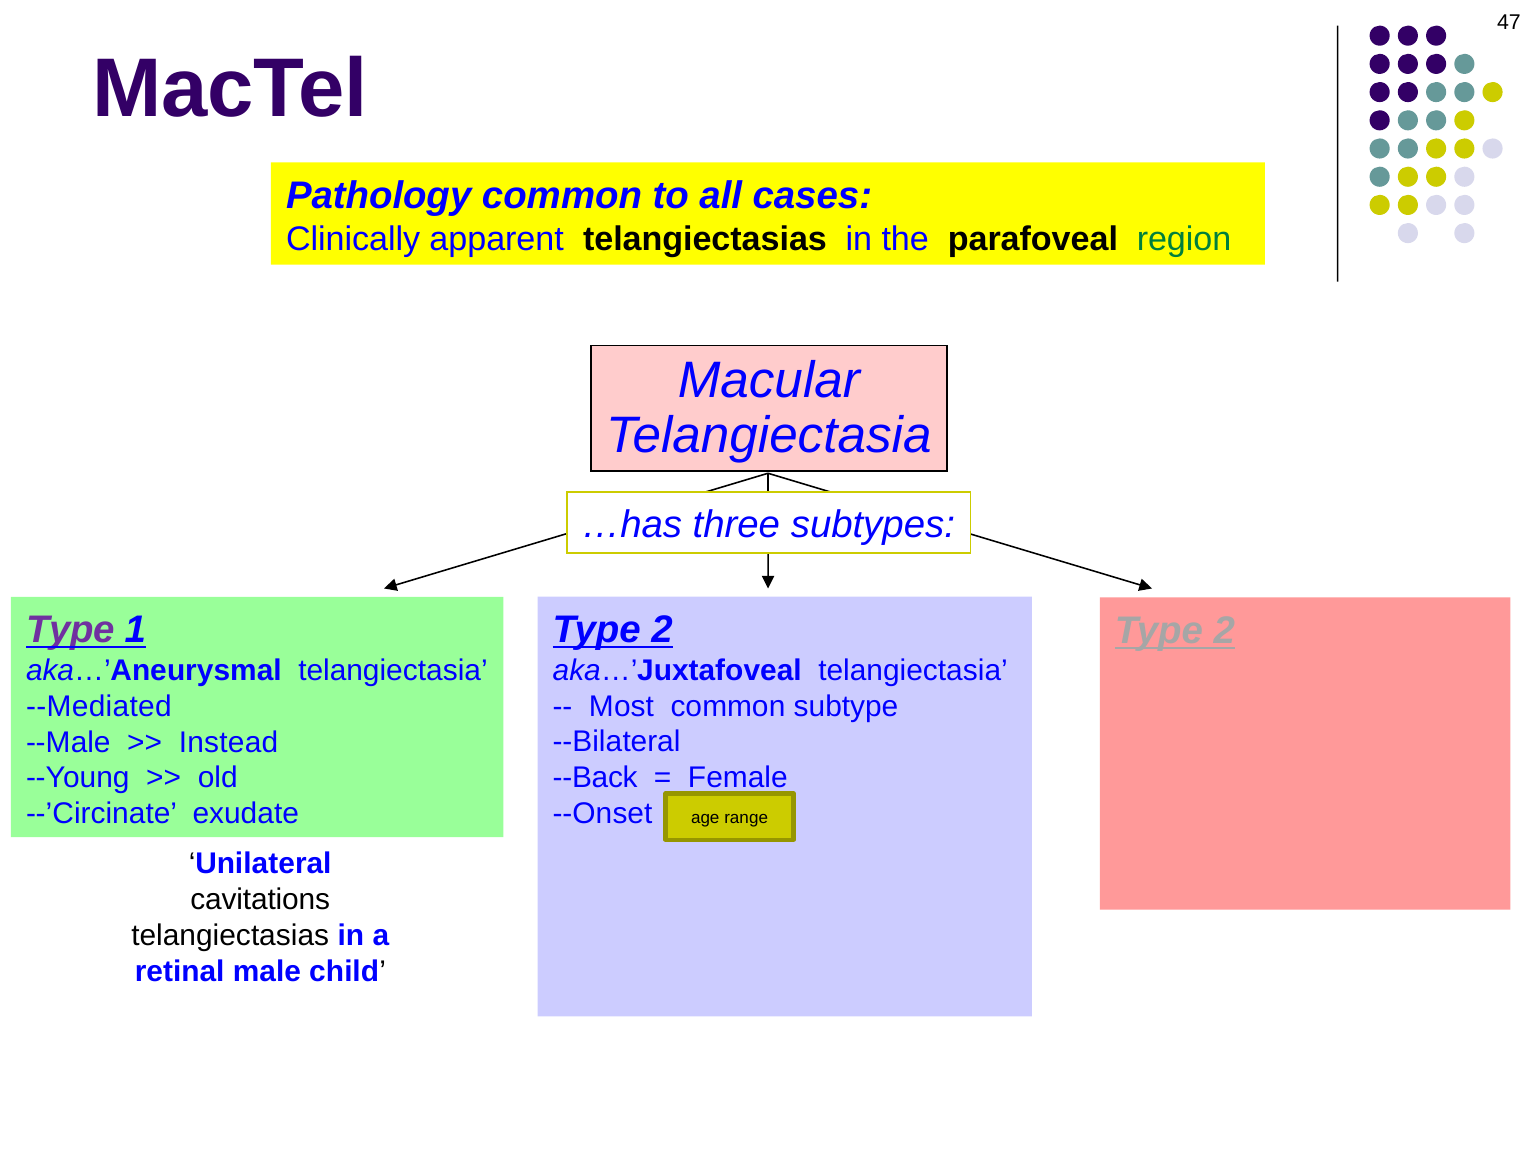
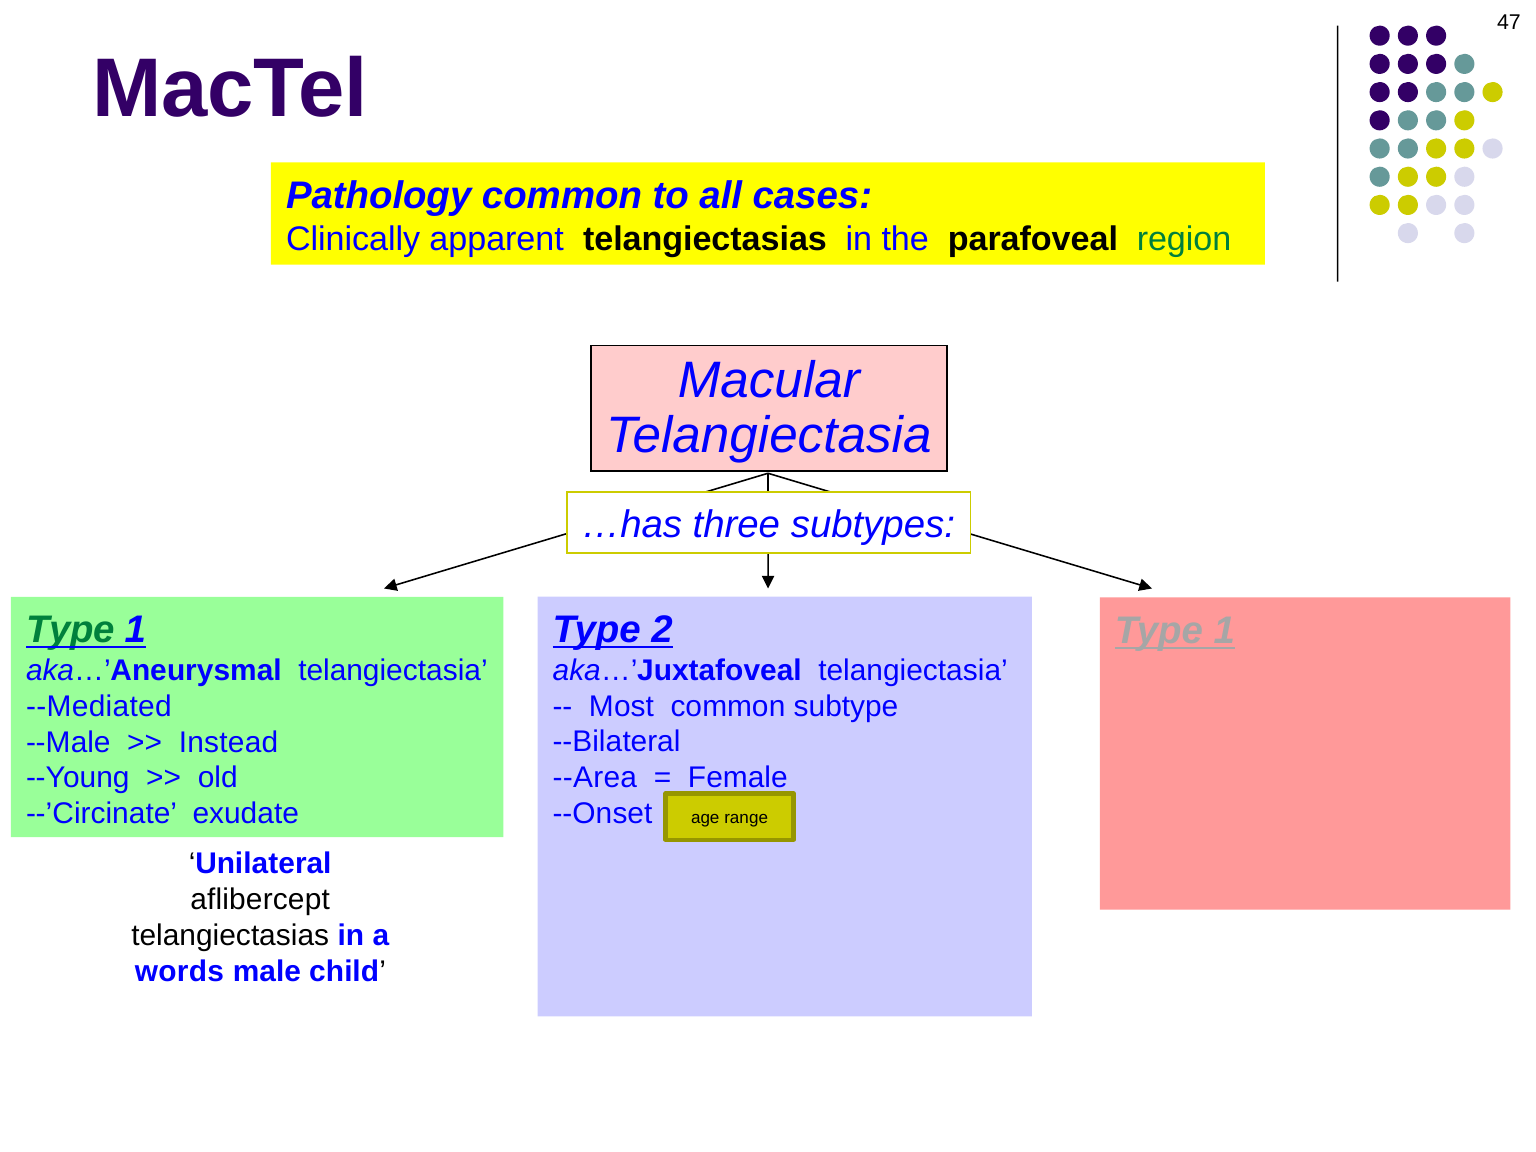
Type at (70, 630) colour: purple -> green
2 at (1224, 631): 2 -> 1
--Back: --Back -> --Area
cavitations at (260, 900): cavitations -> aflibercept
retinal at (180, 971): retinal -> words
